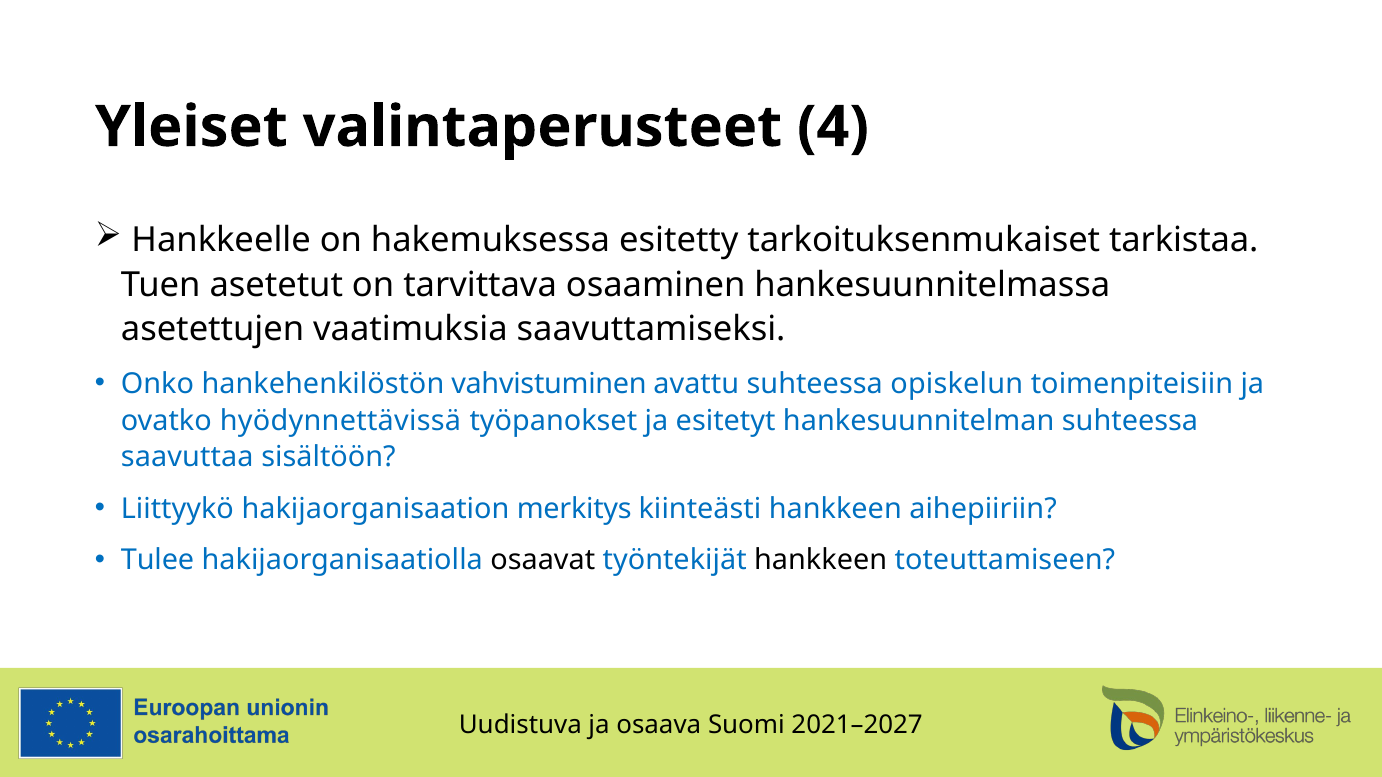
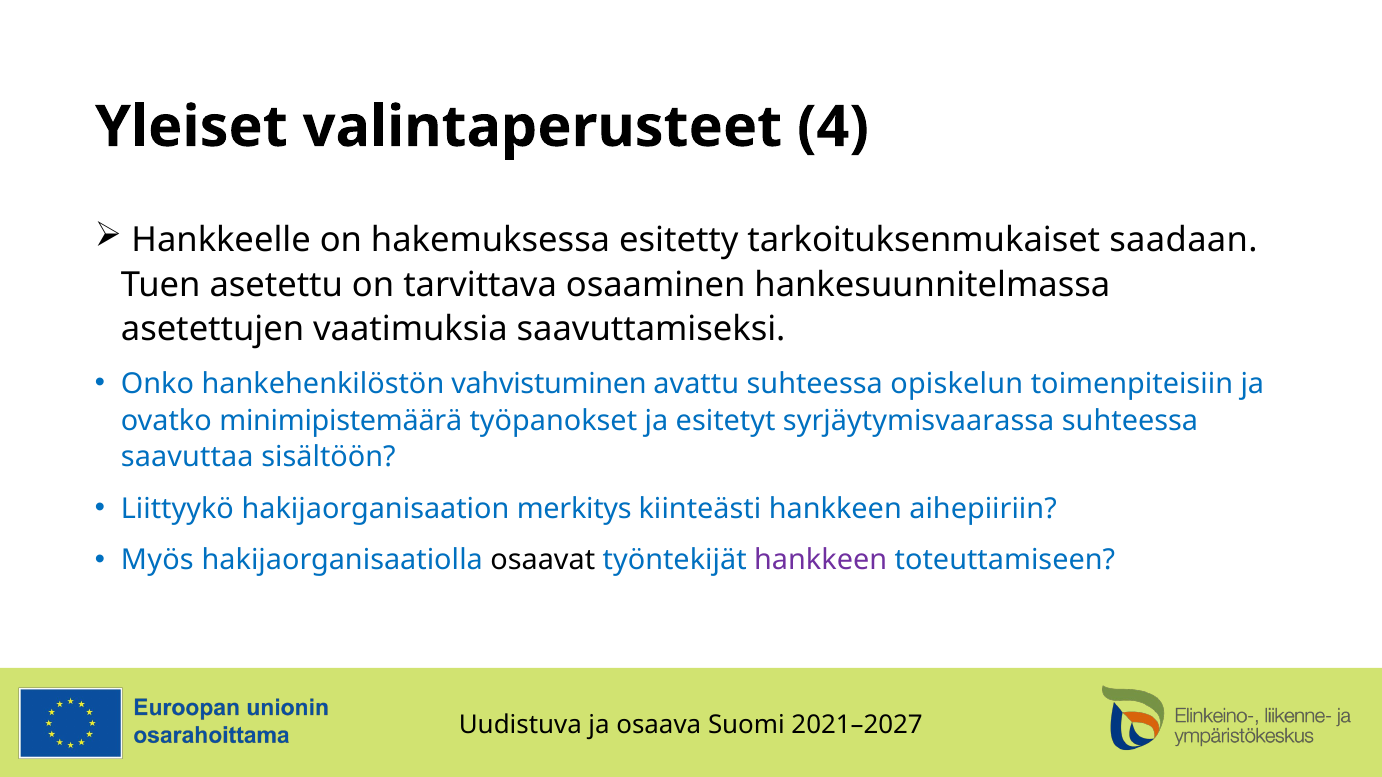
tarkistaa: tarkistaa -> saadaan
asetetut: asetetut -> asetettu
hyödynnettävissä: hyödynnettävissä -> minimipistemäärä
hankesuunnitelman: hankesuunnitelman -> syrjäytymisvaarassa
Tulee: Tulee -> Myös
hankkeen at (821, 560) colour: black -> purple
